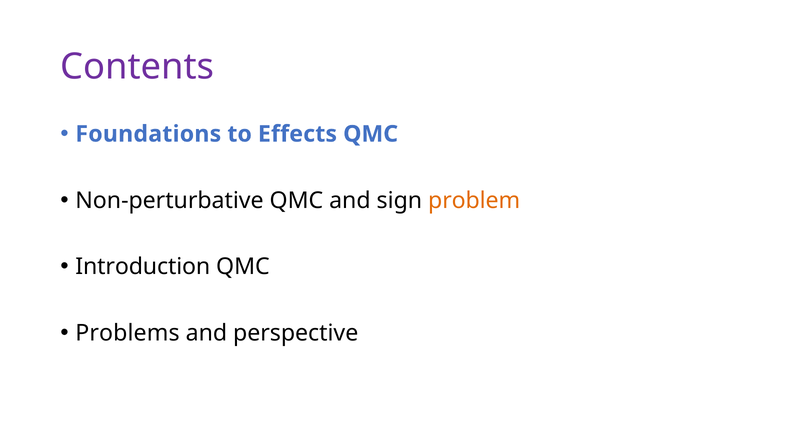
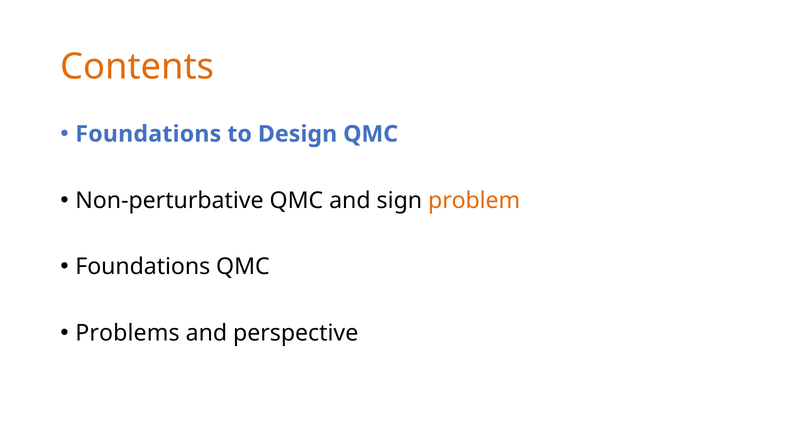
Contents colour: purple -> orange
Effects: Effects -> Design
Introduction at (143, 267): Introduction -> Foundations
